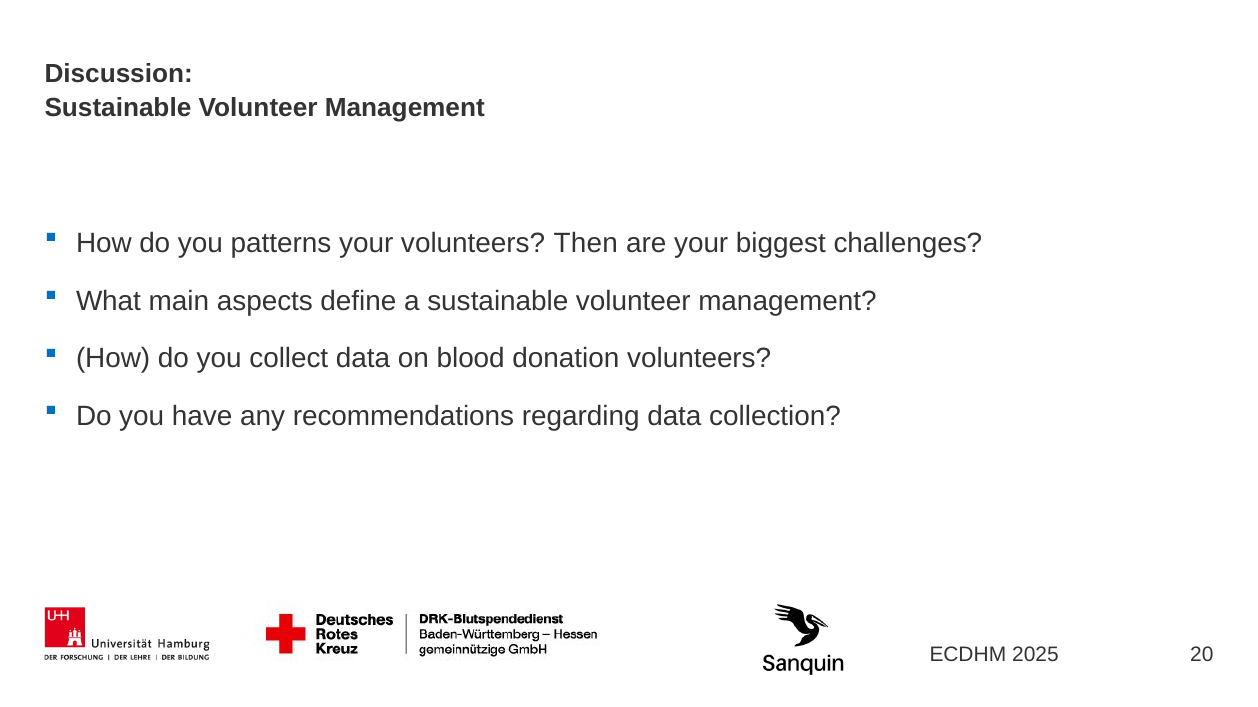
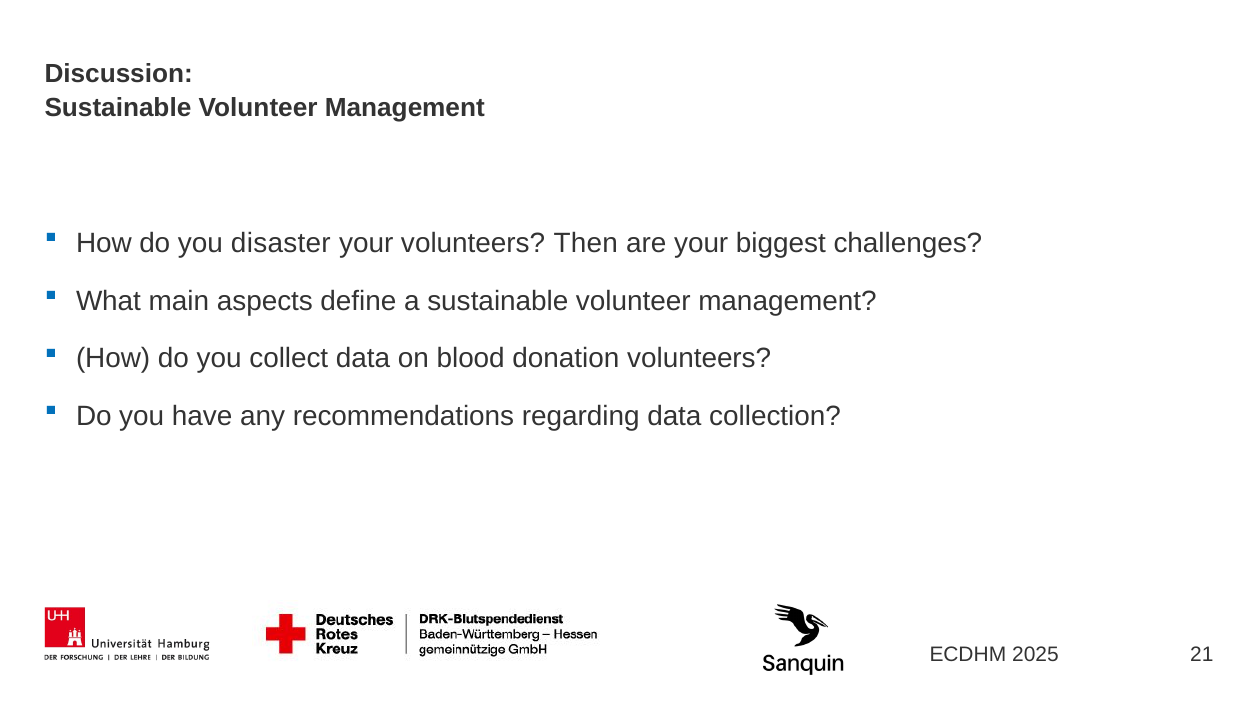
patterns: patterns -> disaster
20: 20 -> 21
